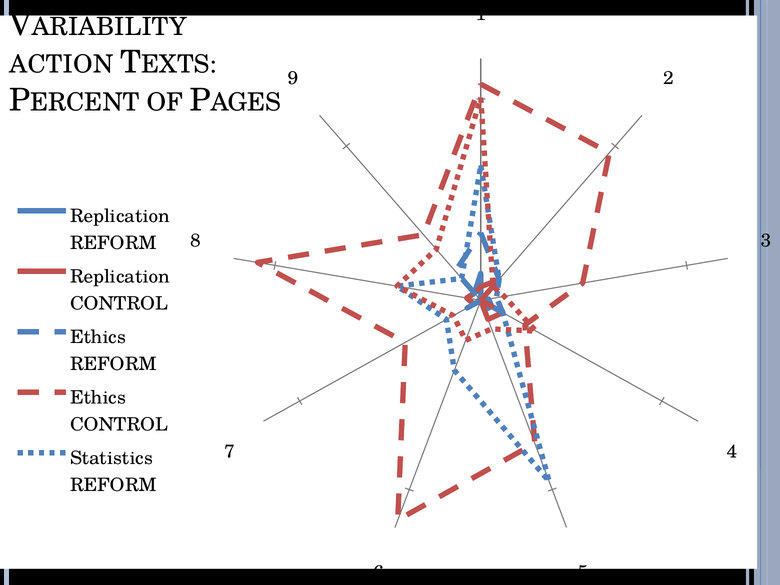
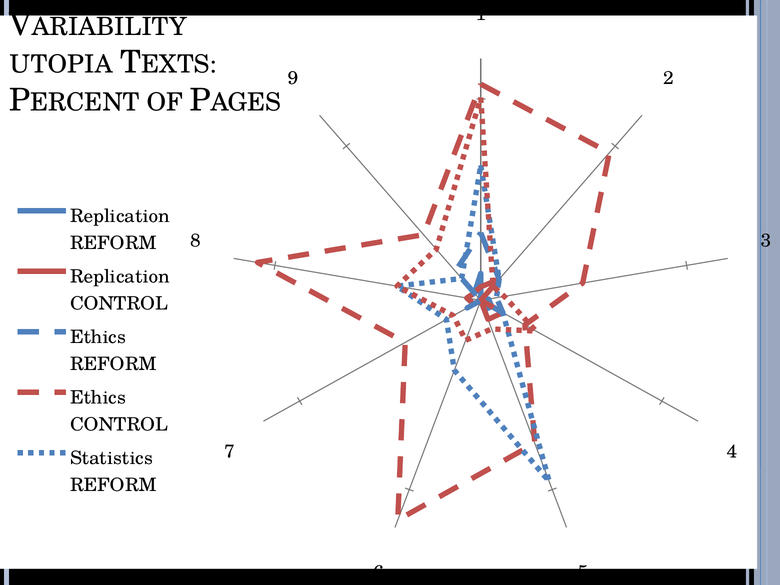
ACTION: ACTION -> UTOPIA
